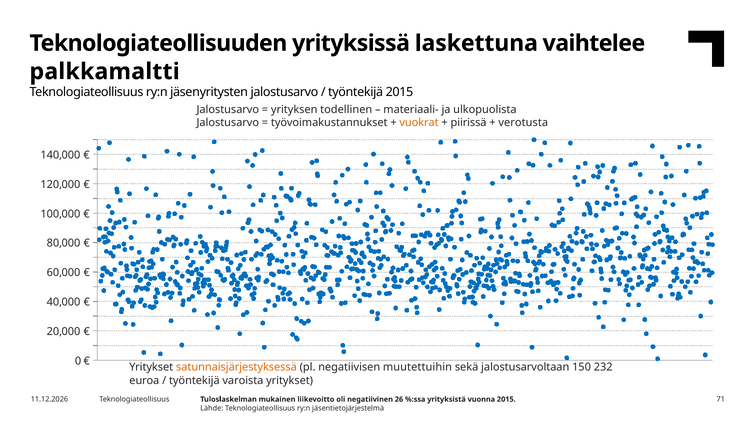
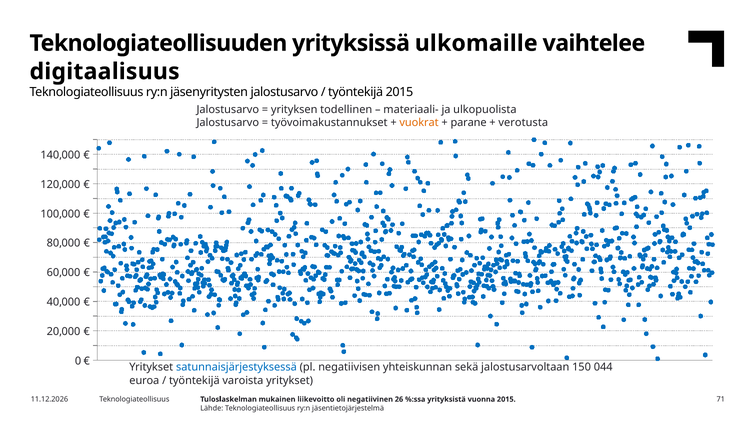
laskettuna: laskettuna -> ulkomaille
palkkamaltti: palkkamaltti -> digitaalisuus
piirissä: piirissä -> parane
satunnaisjärjestyksessä colour: orange -> blue
muutettuihin: muutettuihin -> yhteiskunnan
232: 232 -> 044
